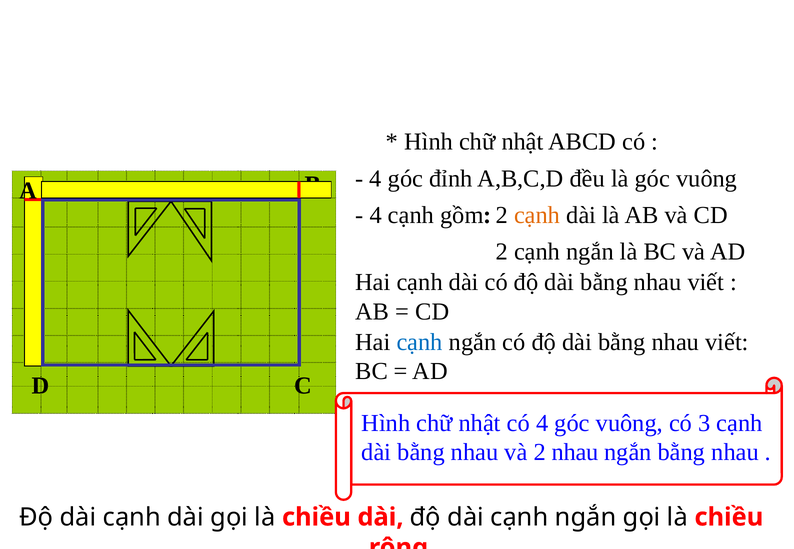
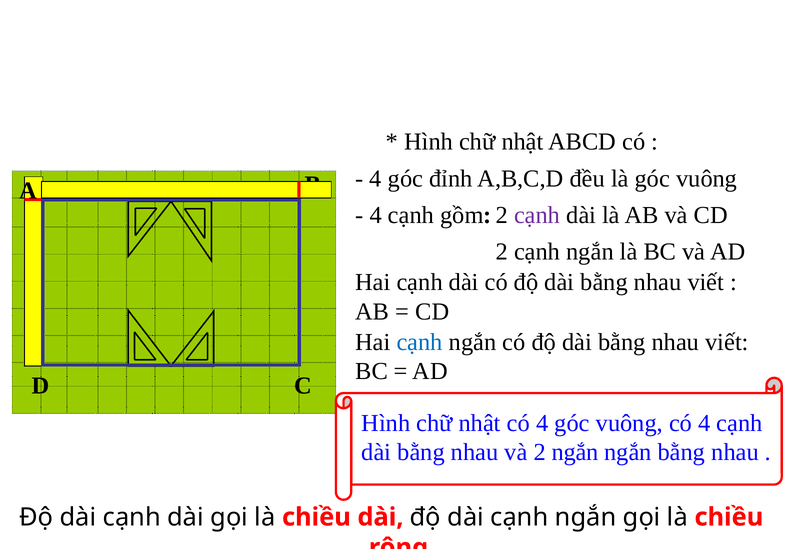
cạnh at (537, 215) colour: orange -> purple
vuông có 3: 3 -> 4
2 nhau: nhau -> ngắn
